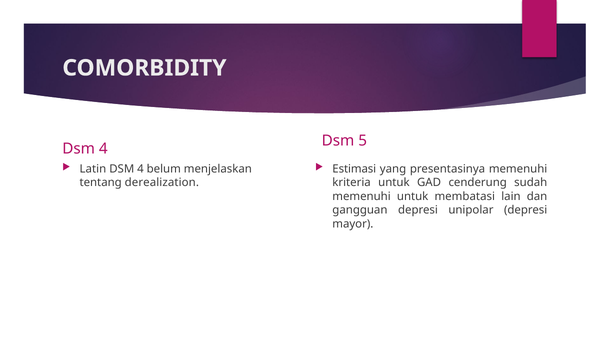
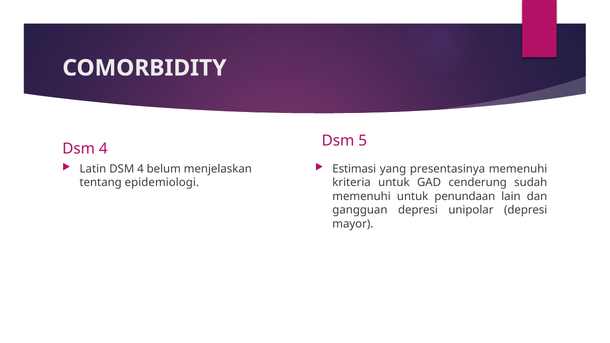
derealization: derealization -> epidemiologi
membatasi: membatasi -> penundaan
